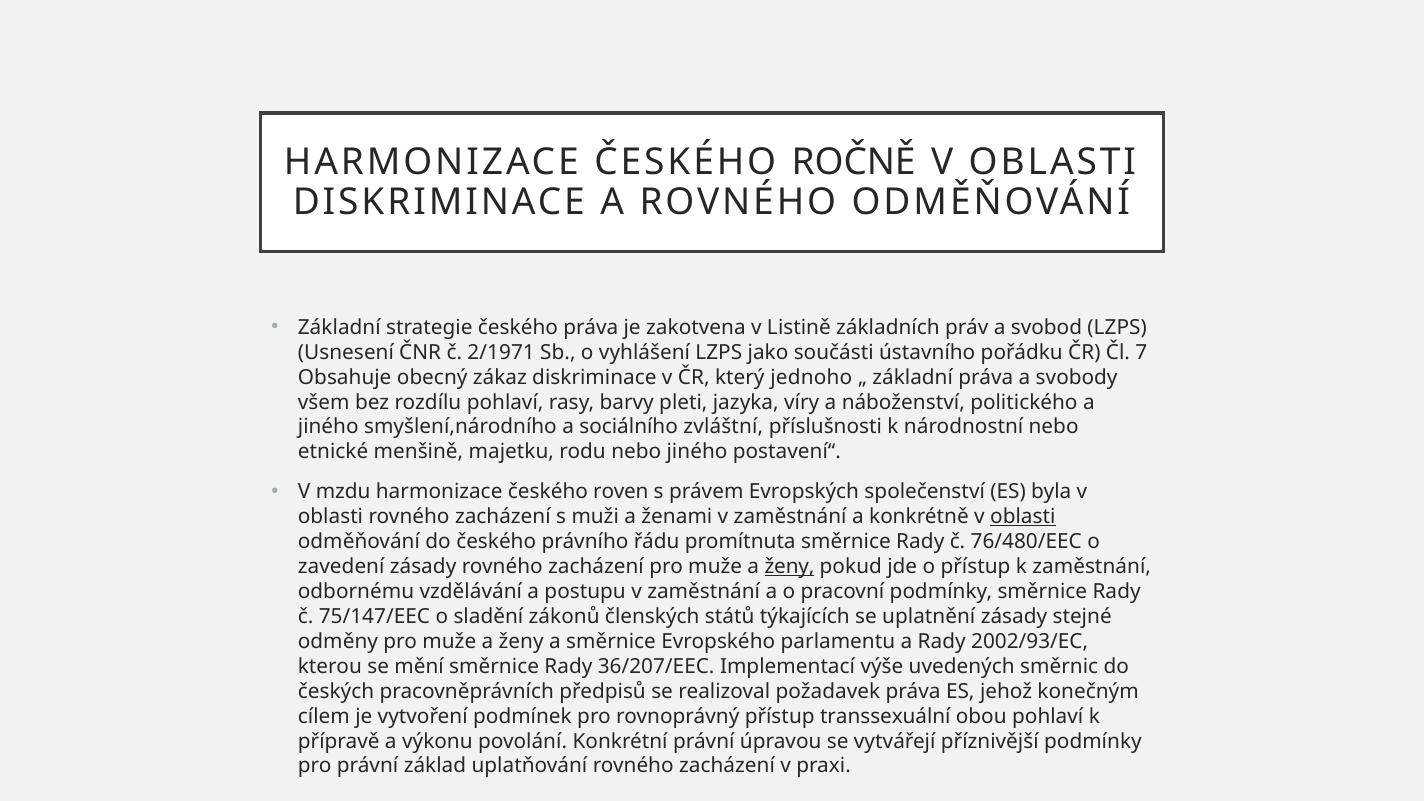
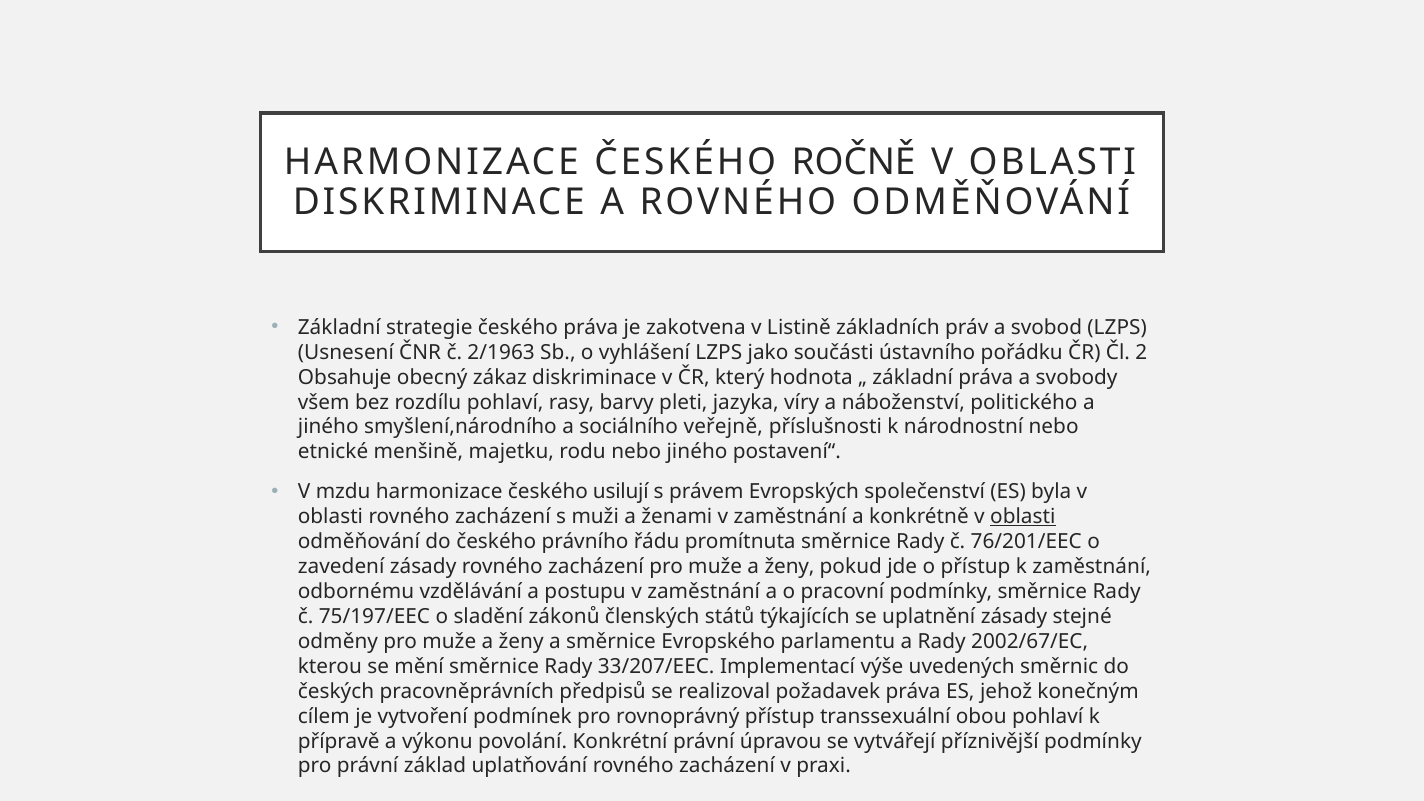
2/1971: 2/1971 -> 2/1963
7: 7 -> 2
jednoho: jednoho -> hodnota
zvláštní: zvláštní -> veřejně
roven: roven -> usilují
76/480/EEC: 76/480/EEC -> 76/201/EEC
ženy at (790, 567) underline: present -> none
75/147/EEC: 75/147/EEC -> 75/197/EEC
2002/93/EC: 2002/93/EC -> 2002/67/EC
36/207/EEC: 36/207/EEC -> 33/207/EEC
